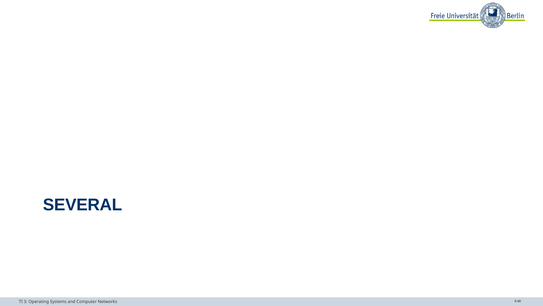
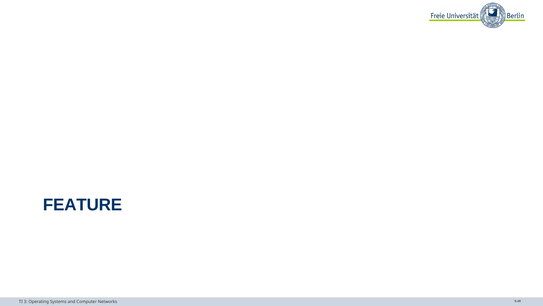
SEVERAL: SEVERAL -> FEATURE
